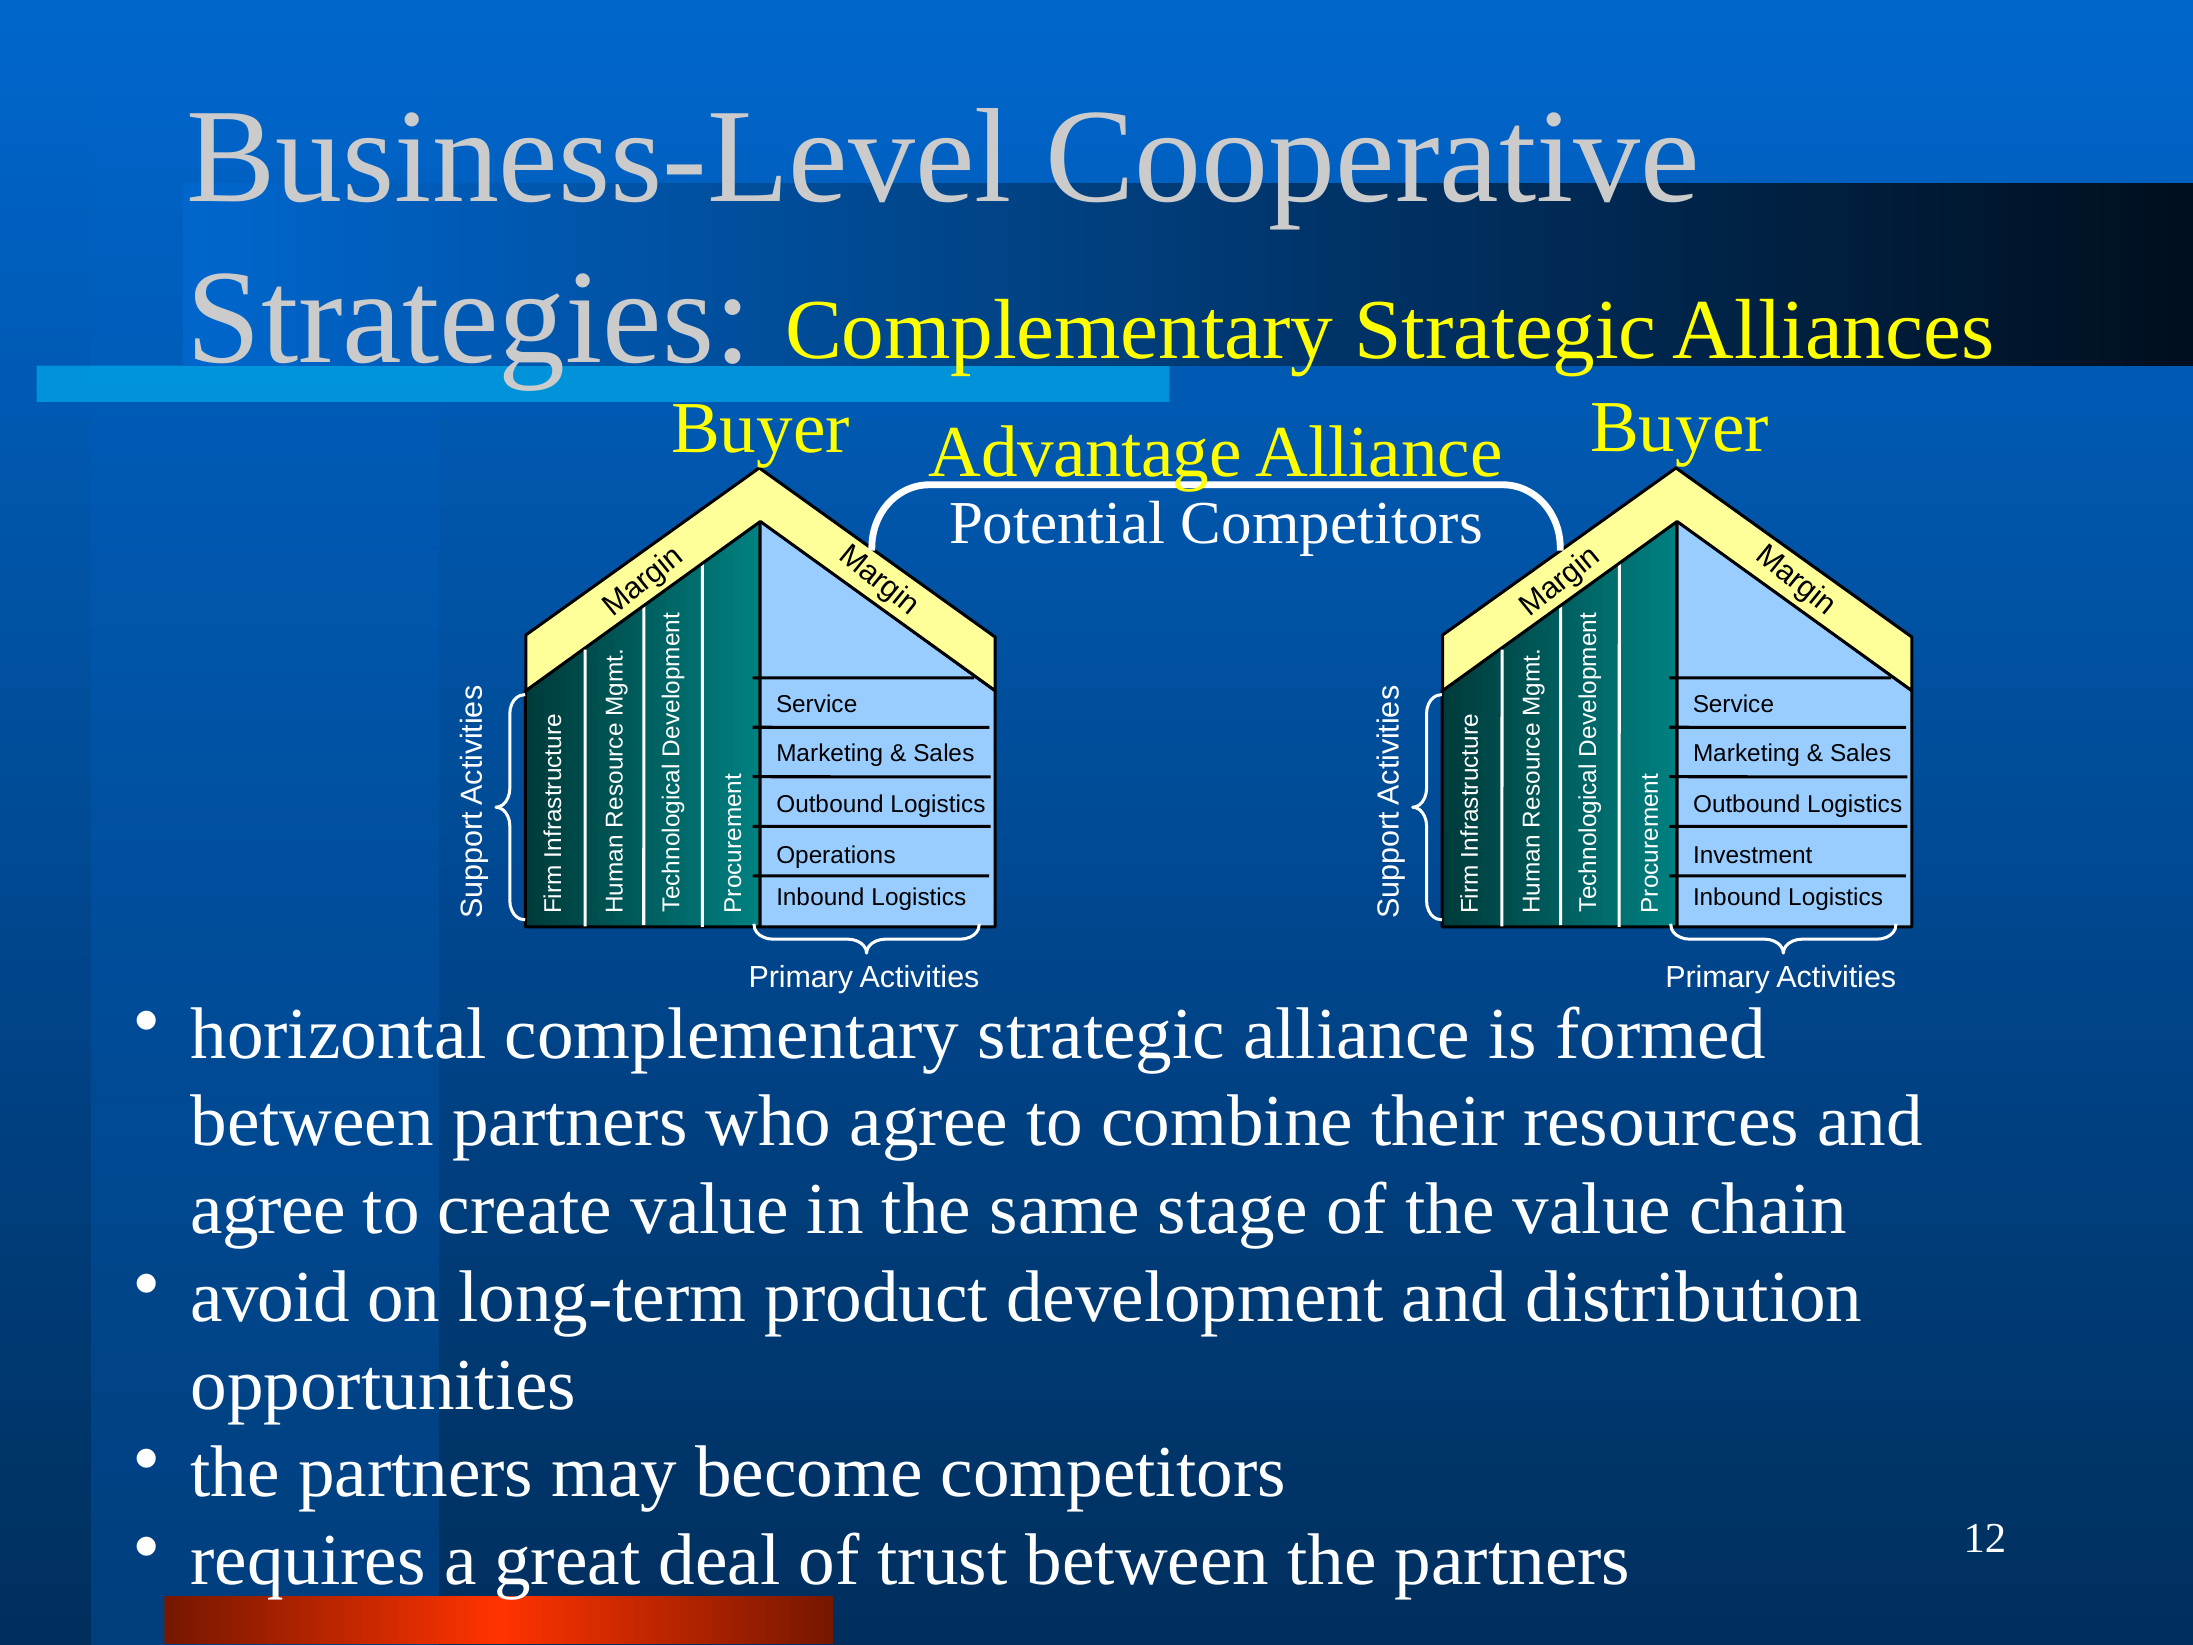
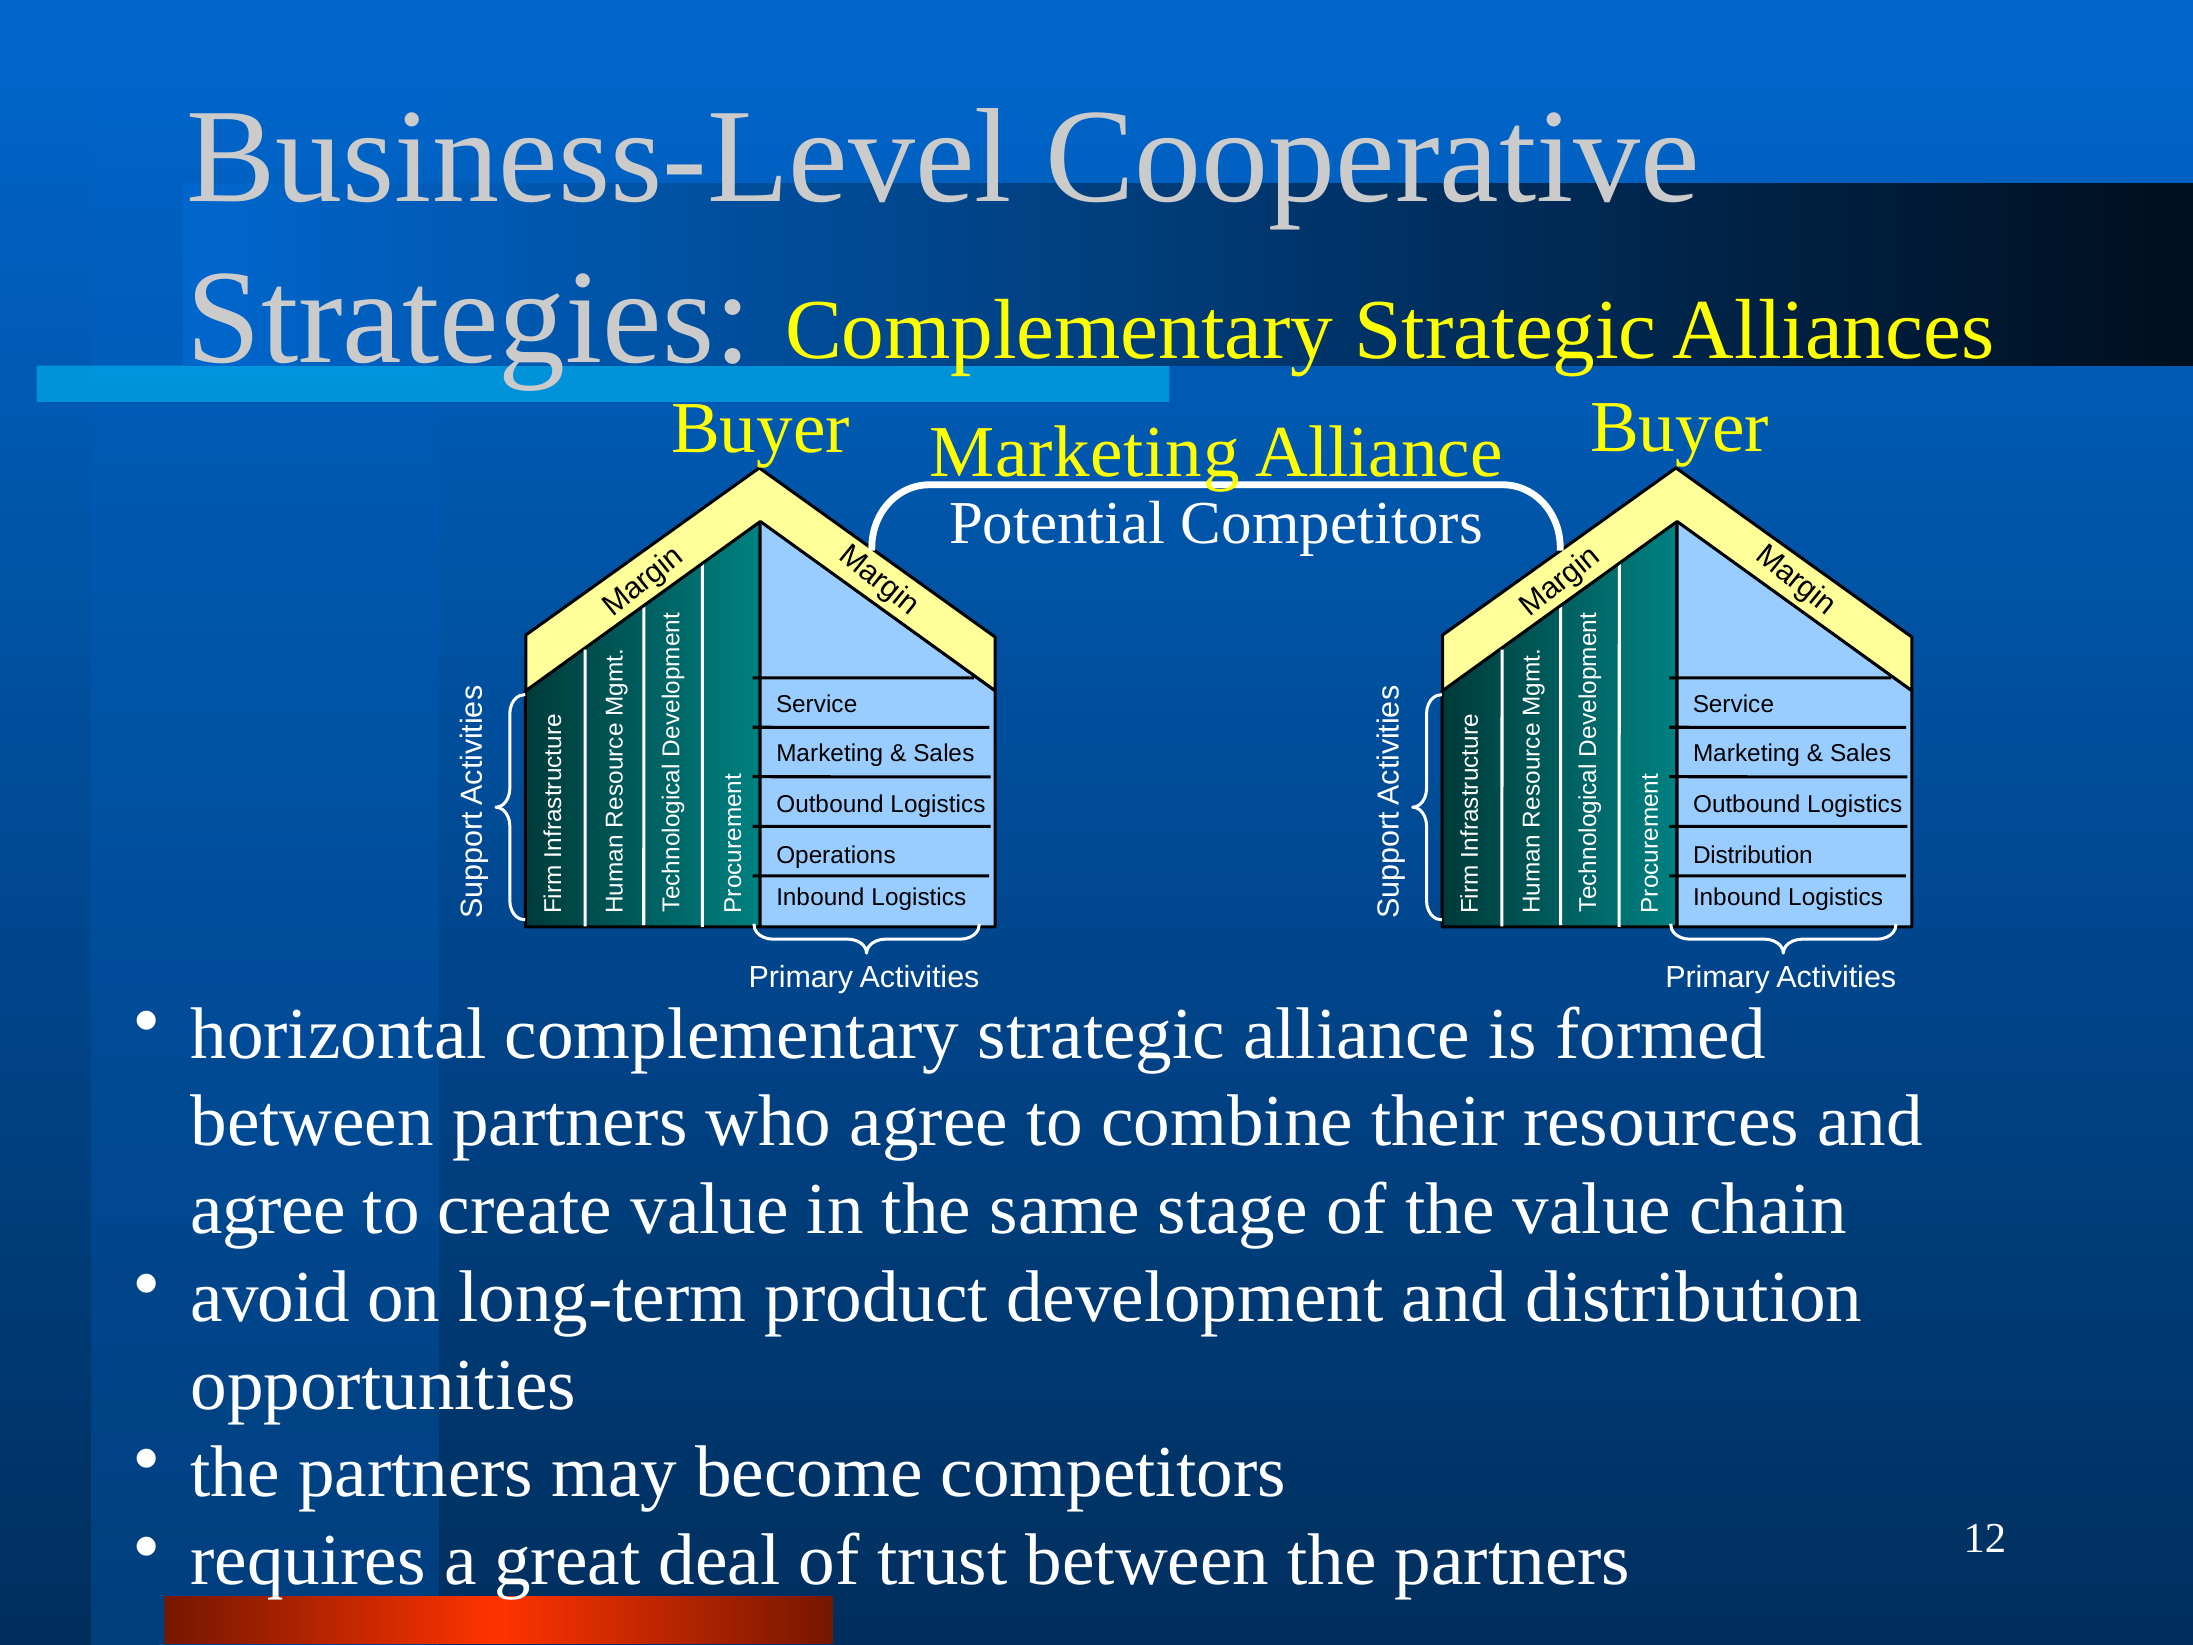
Advantage at (1085, 453): Advantage -> Marketing
Investment at (1753, 856): Investment -> Distribution
